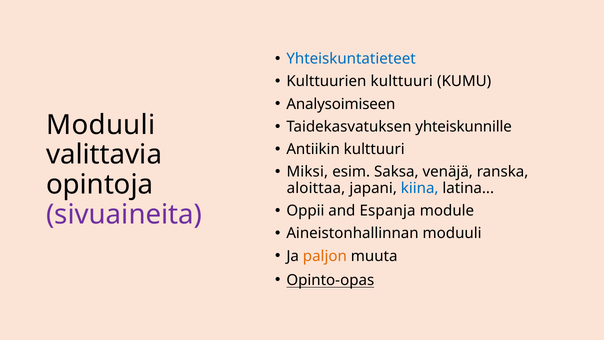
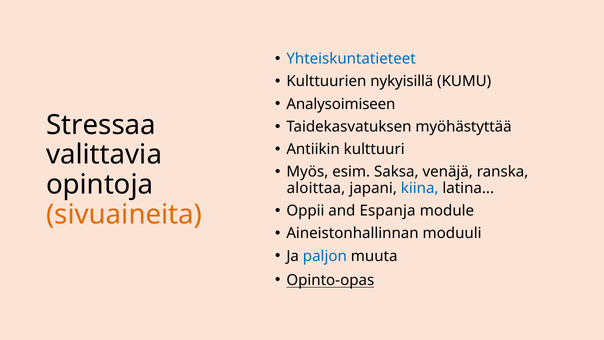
Kulttuurien kulttuuri: kulttuuri -> nykyisillä
Moduuli at (101, 125): Moduuli -> Stressaa
yhteiskunnille: yhteiskunnille -> myöhästyttää
Miksi: Miksi -> Myös
sivuaineita colour: purple -> orange
paljon colour: orange -> blue
